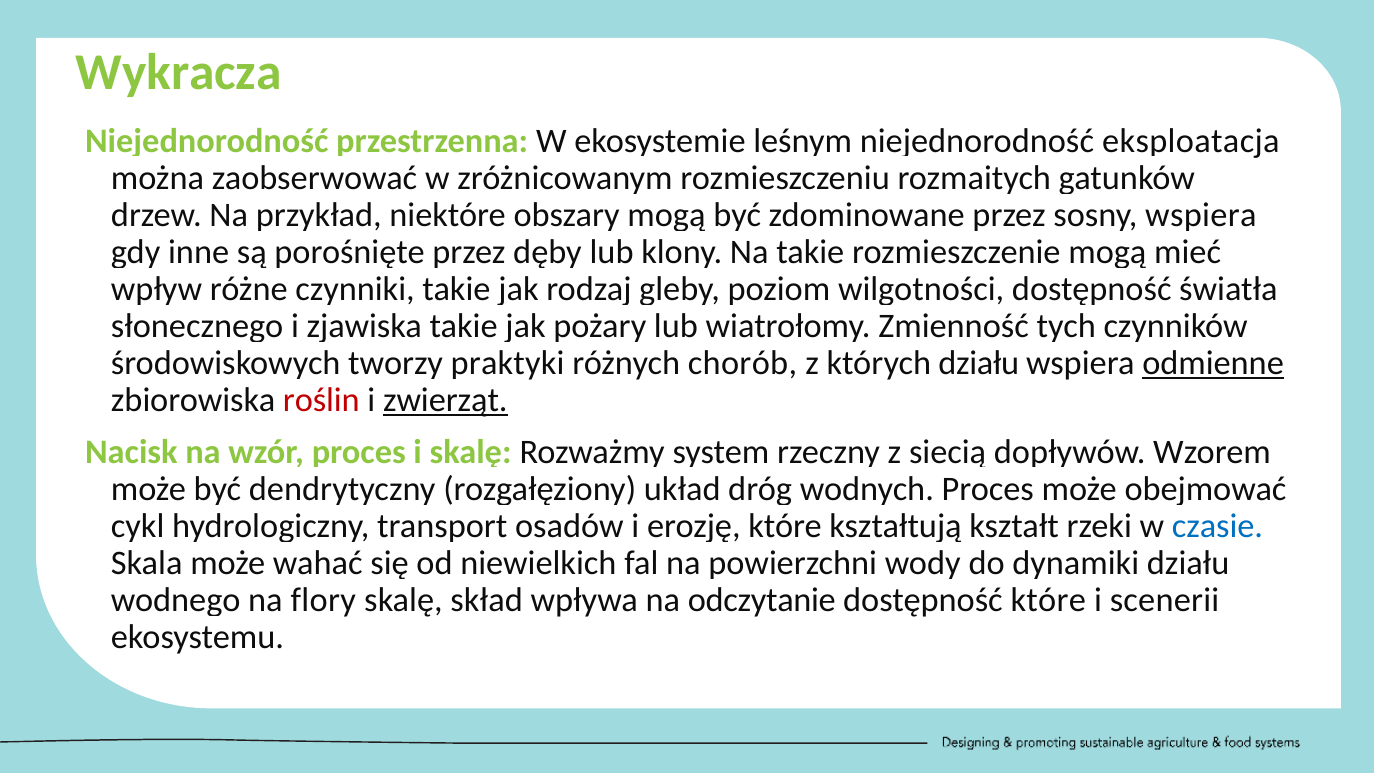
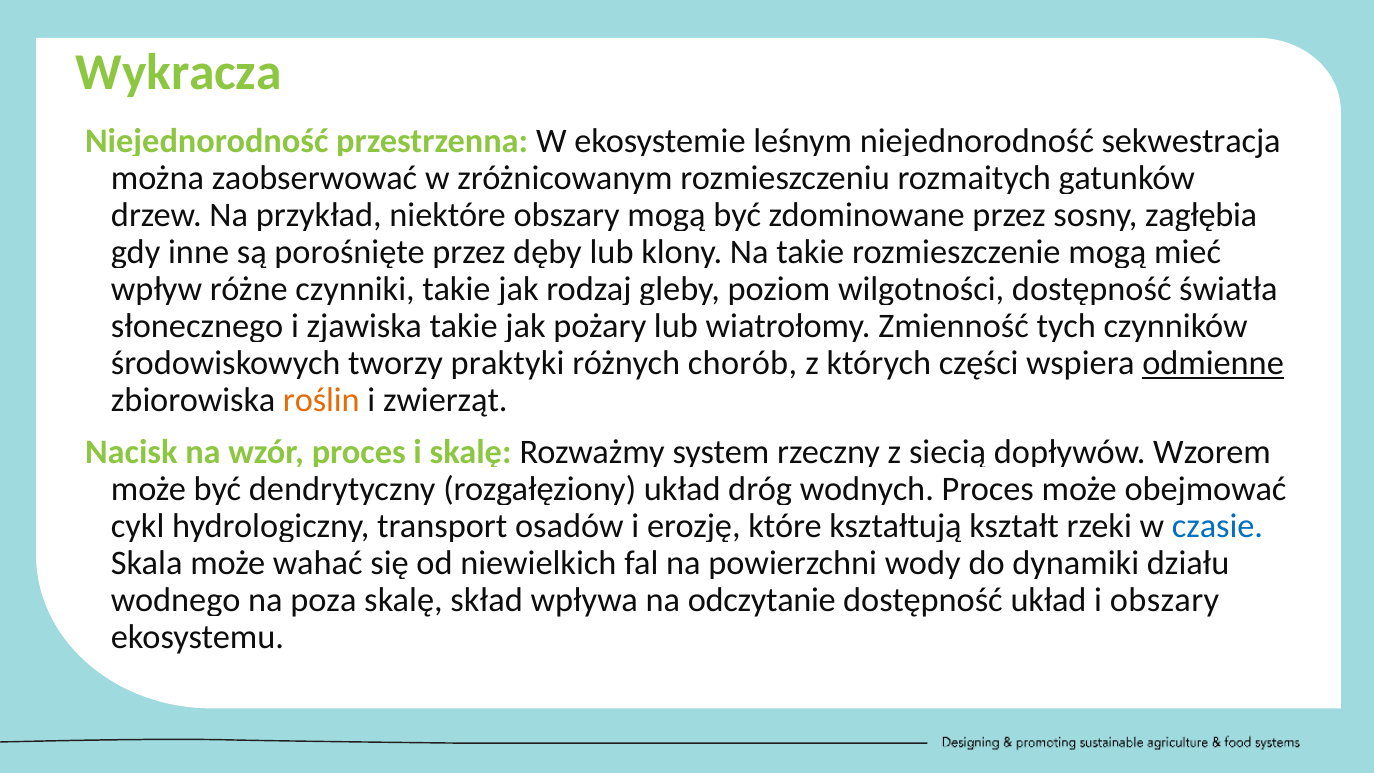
eksploatacja: eksploatacja -> sekwestracja
wspiera at (1201, 215): wspiera -> zagłębia
których działu: działu -> części
roślin colour: red -> orange
zwierząt underline: present -> none
flory: flory -> poza
dostępność które: które -> układ
i scenerii: scenerii -> obszary
